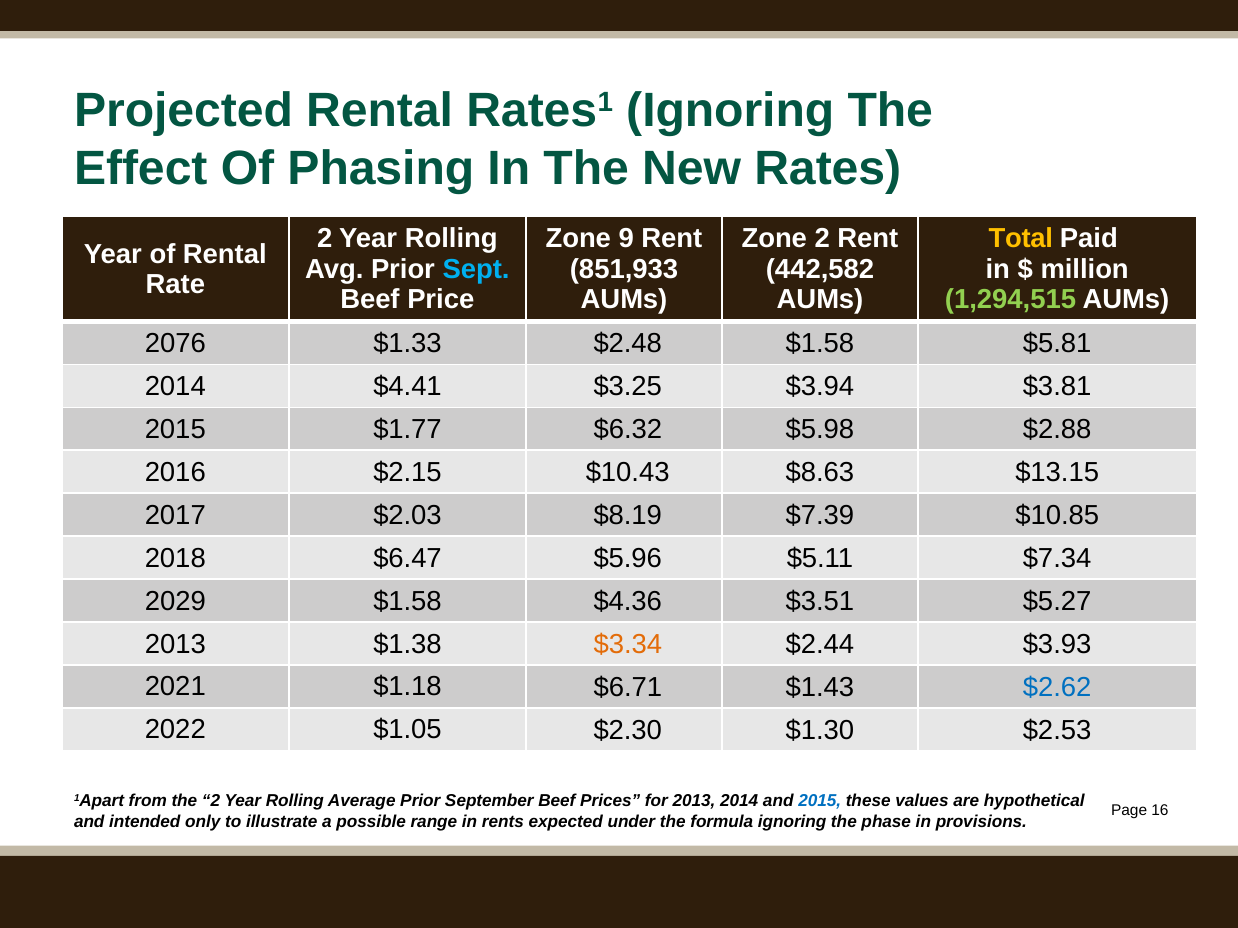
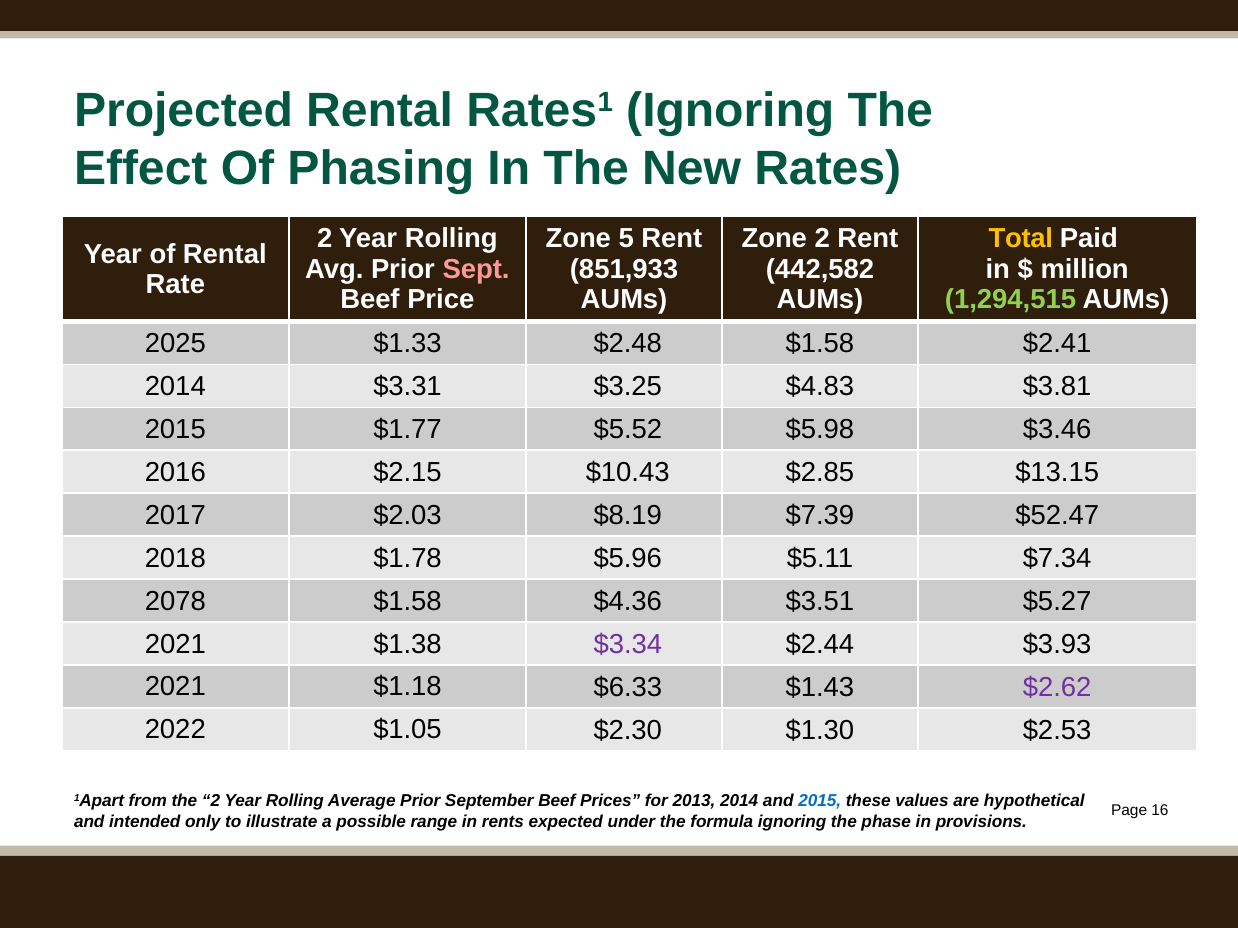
9: 9 -> 5
Sept colour: light blue -> pink
2076: 2076 -> 2025
$5.81: $5.81 -> $2.41
$4.41: $4.41 -> $3.31
$3.94: $3.94 -> $4.83
$6.32: $6.32 -> $5.52
$2.88: $2.88 -> $3.46
$8.63: $8.63 -> $2.85
$10.85: $10.85 -> $52.47
$6.47: $6.47 -> $1.78
2029: 2029 -> 2078
2013 at (175, 644): 2013 -> 2021
$3.34 colour: orange -> purple
$6.71: $6.71 -> $6.33
$2.62 colour: blue -> purple
